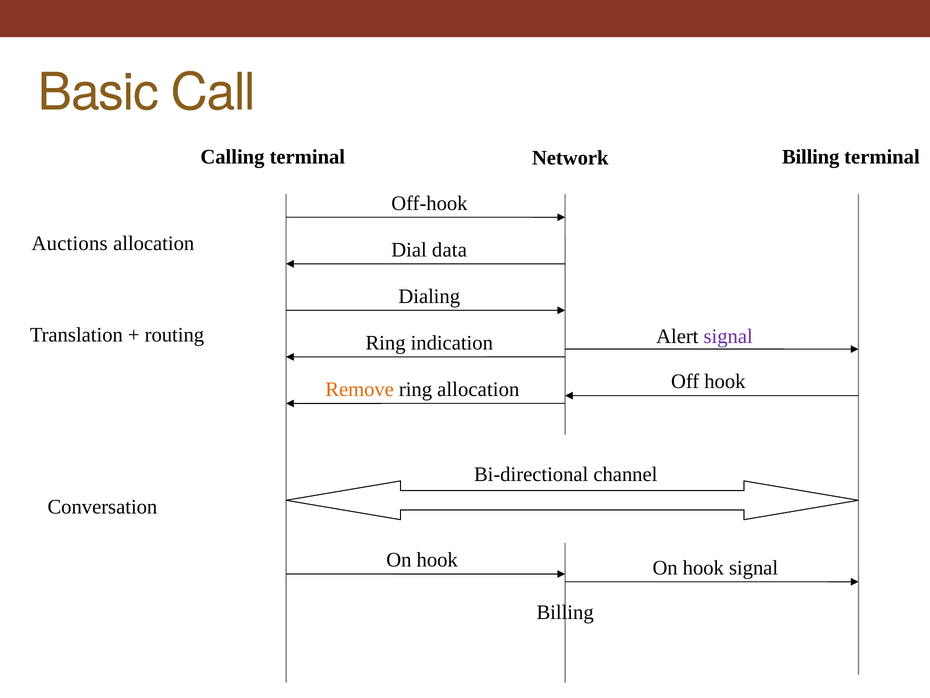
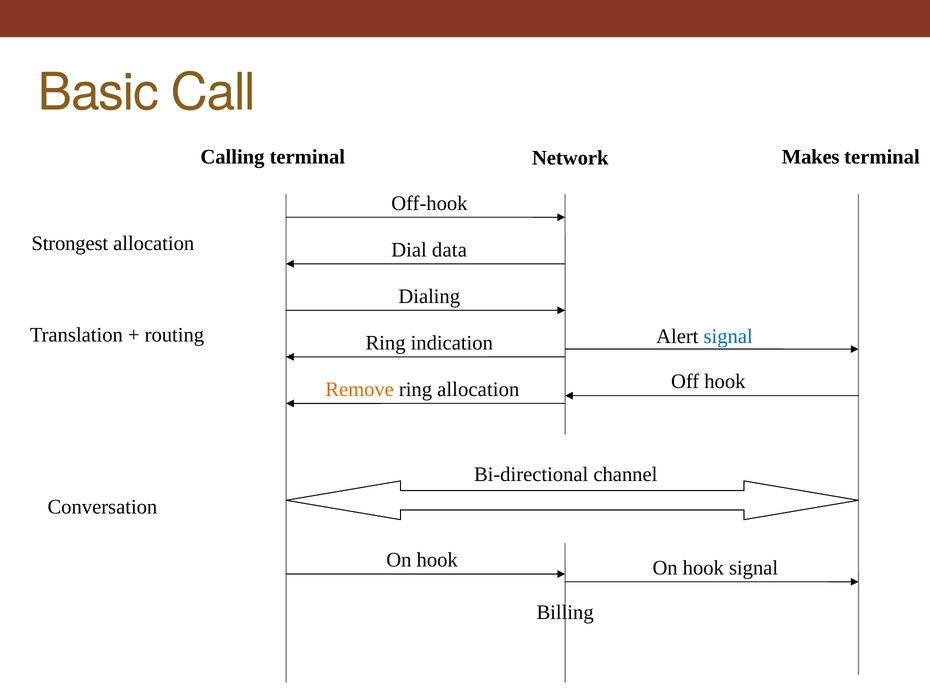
Network Billing: Billing -> Makes
Auctions: Auctions -> Strongest
signal at (728, 336) colour: purple -> blue
